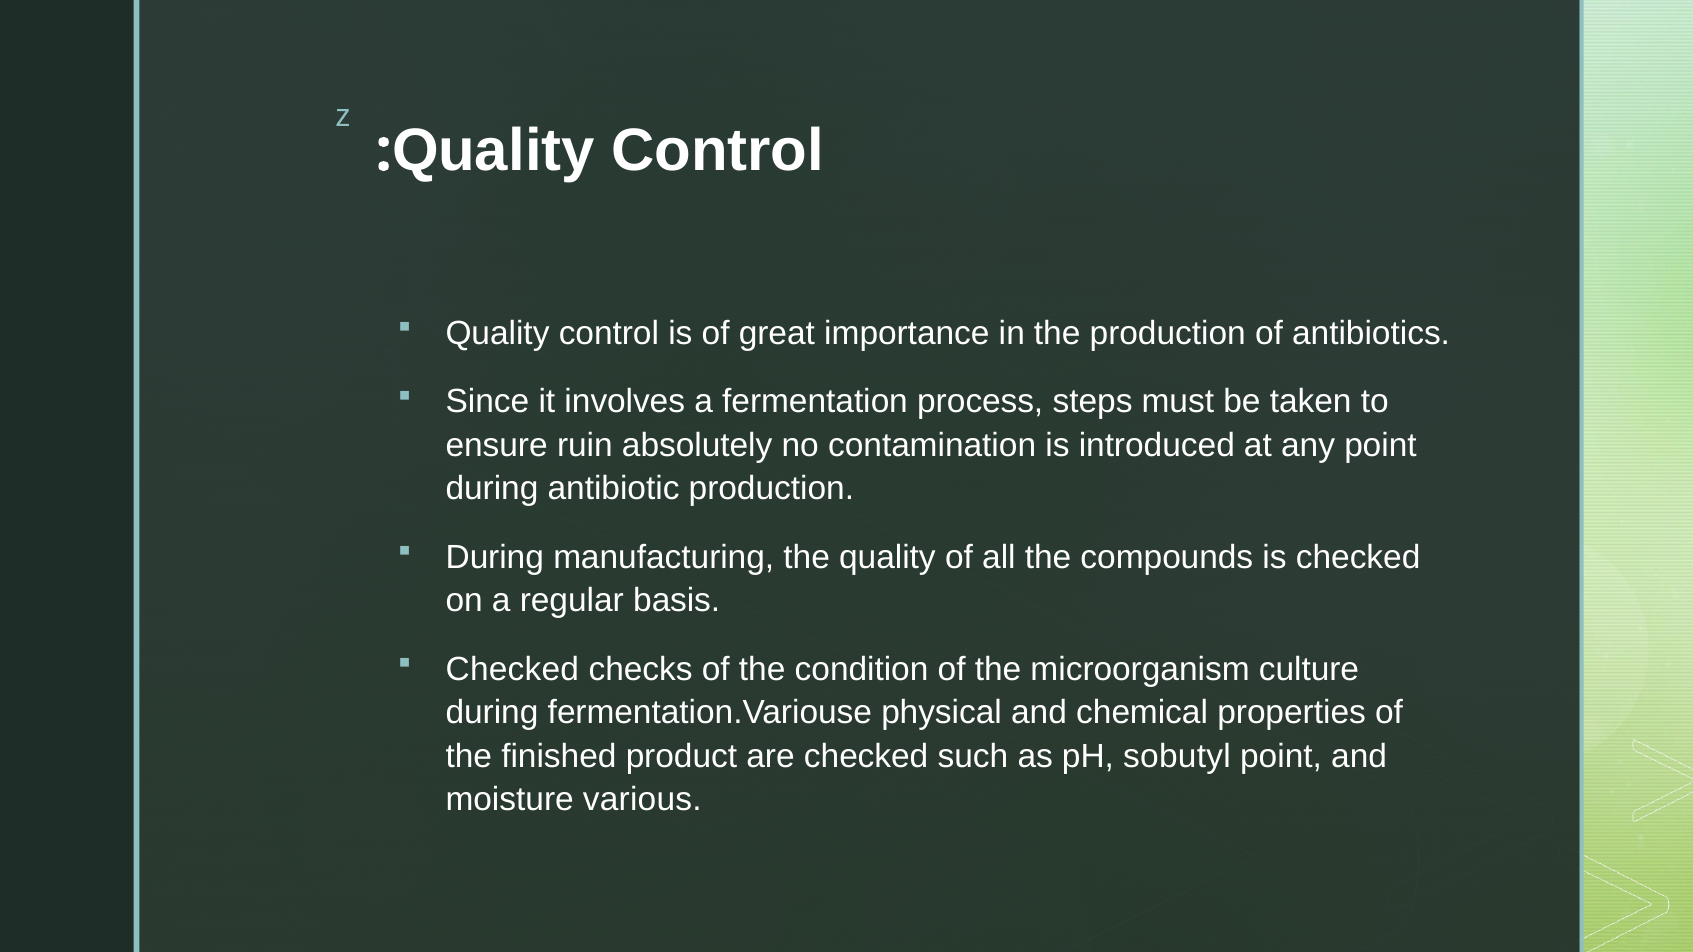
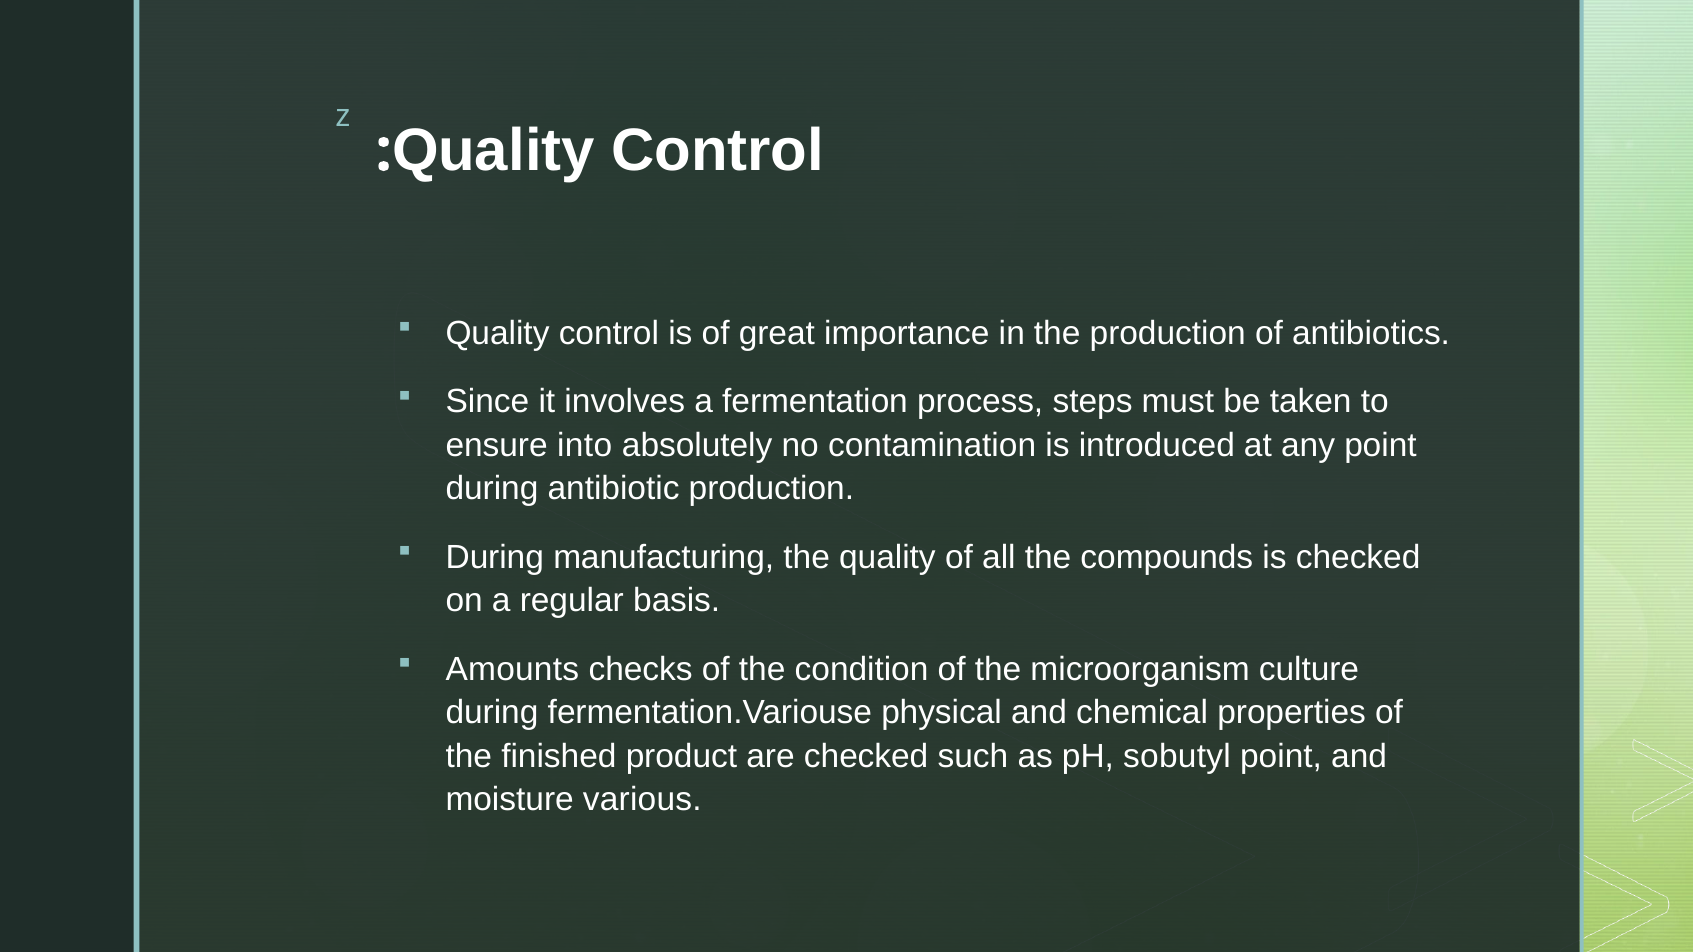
ruin: ruin -> into
Checked at (512, 670): Checked -> Amounts
